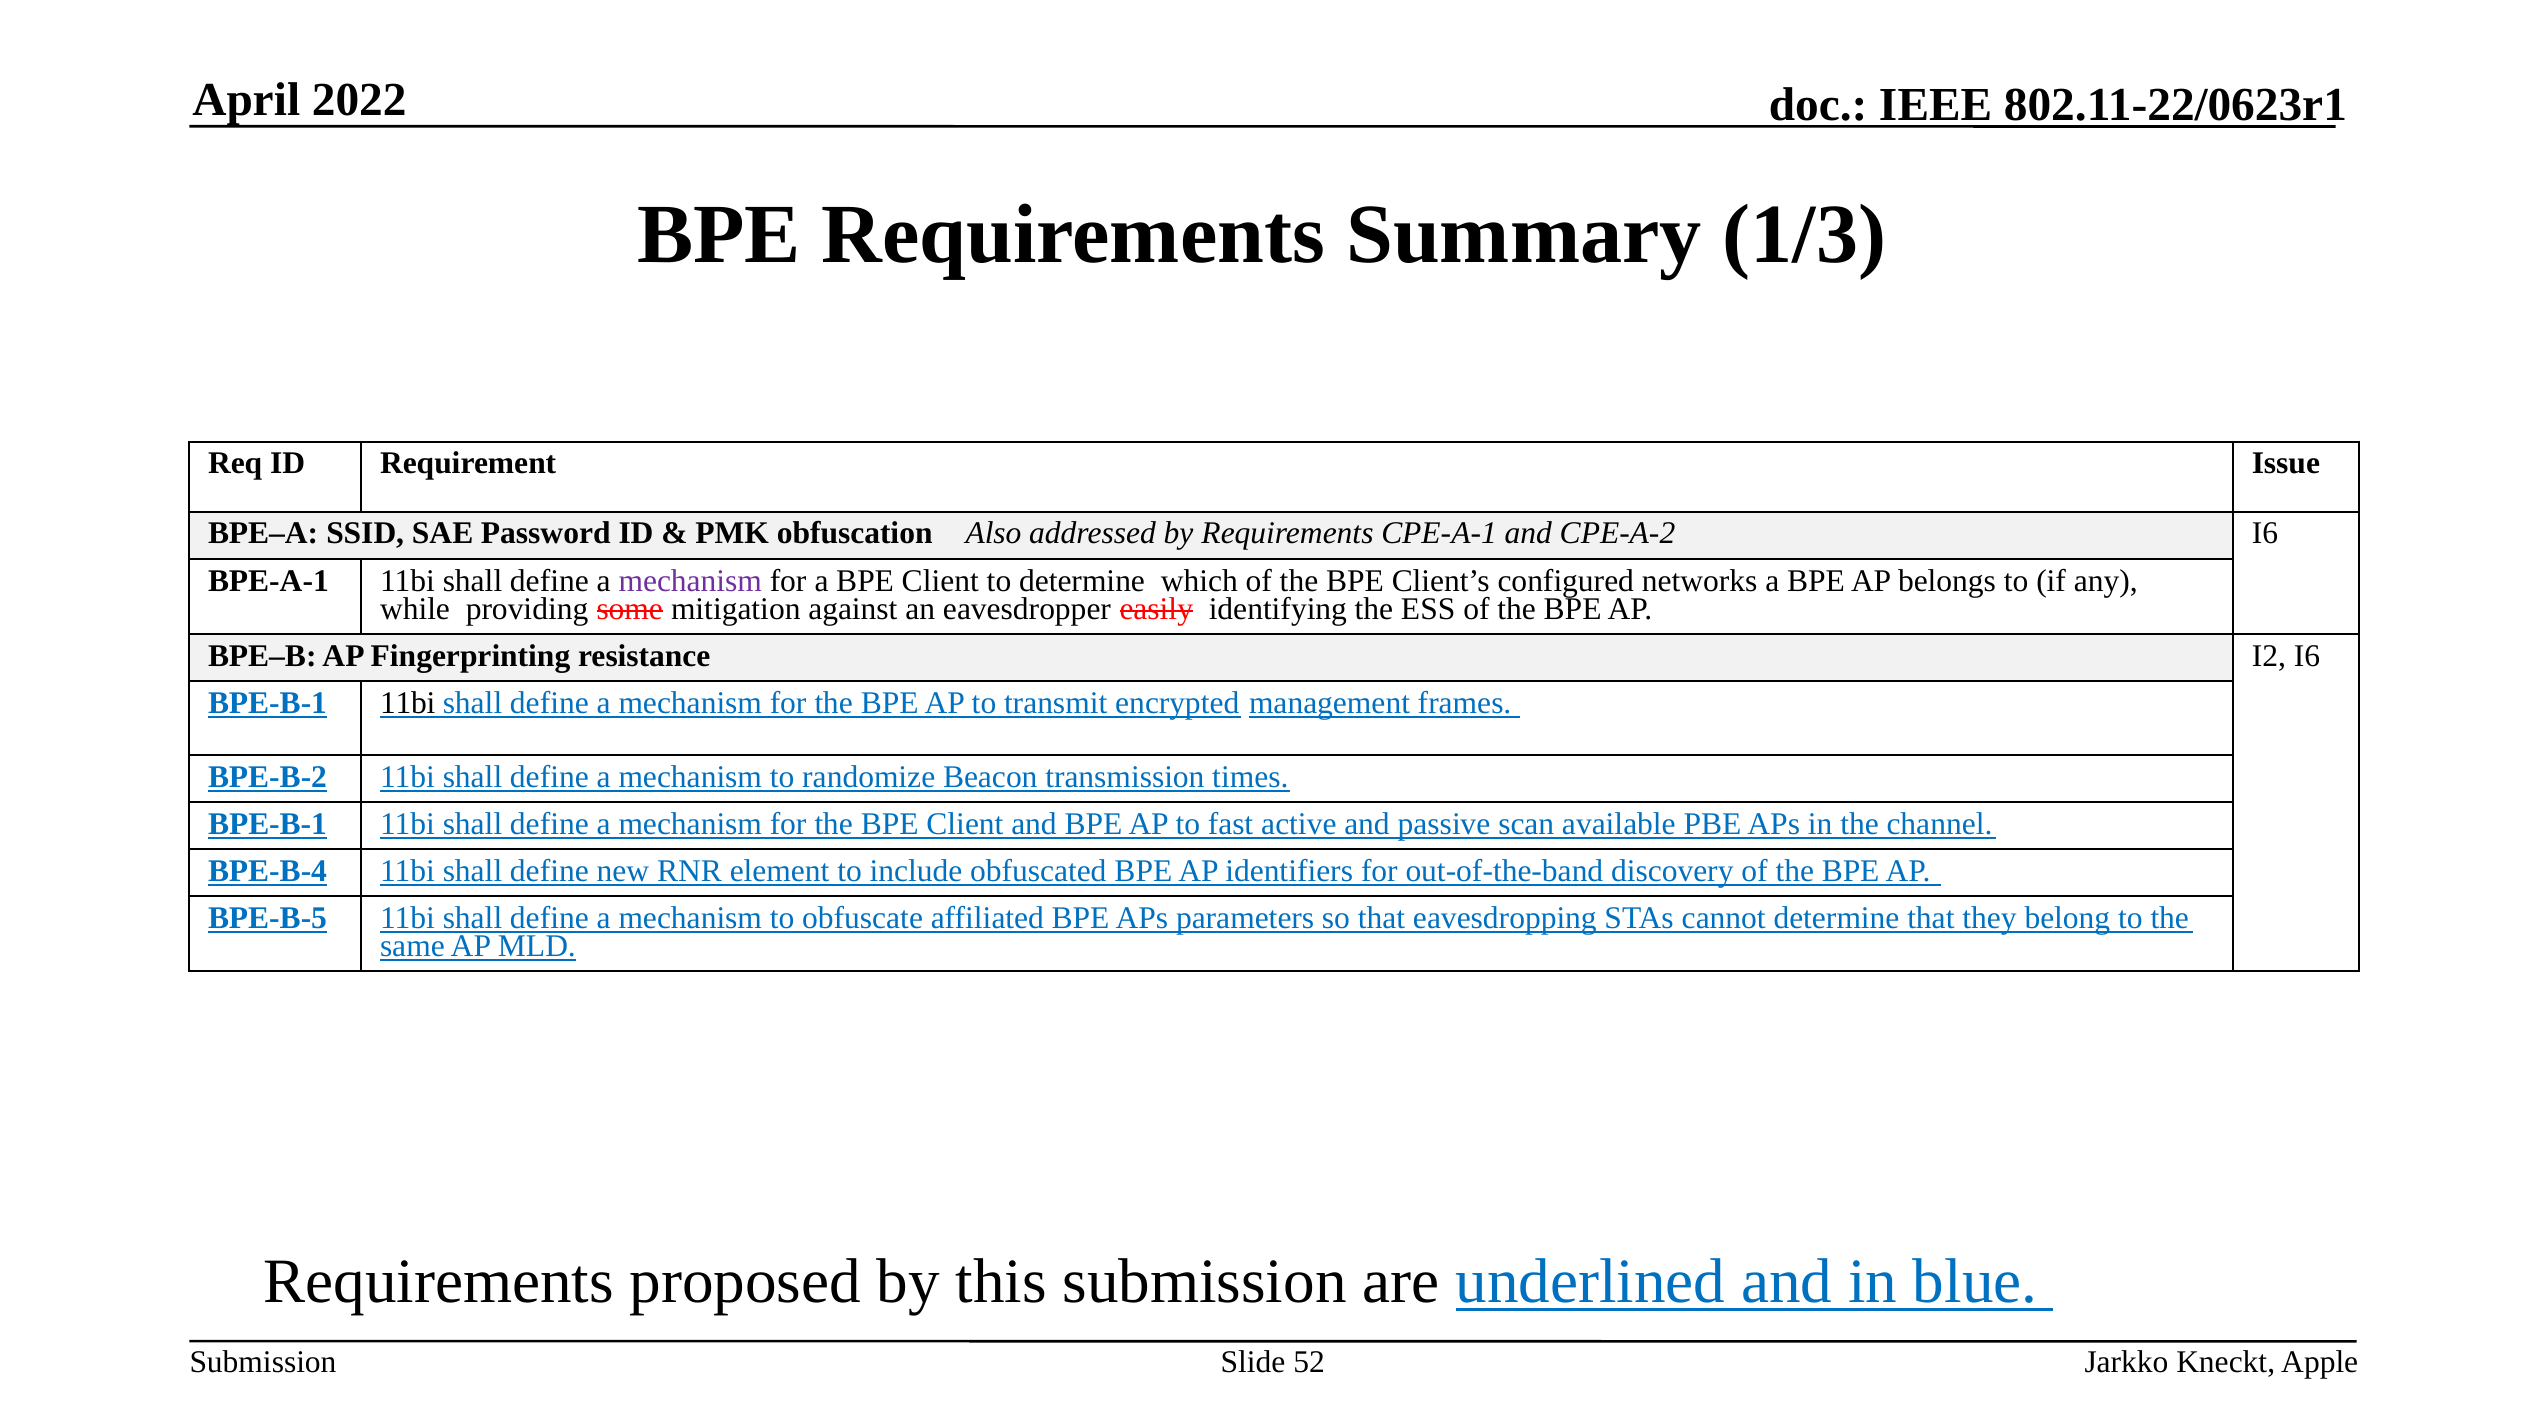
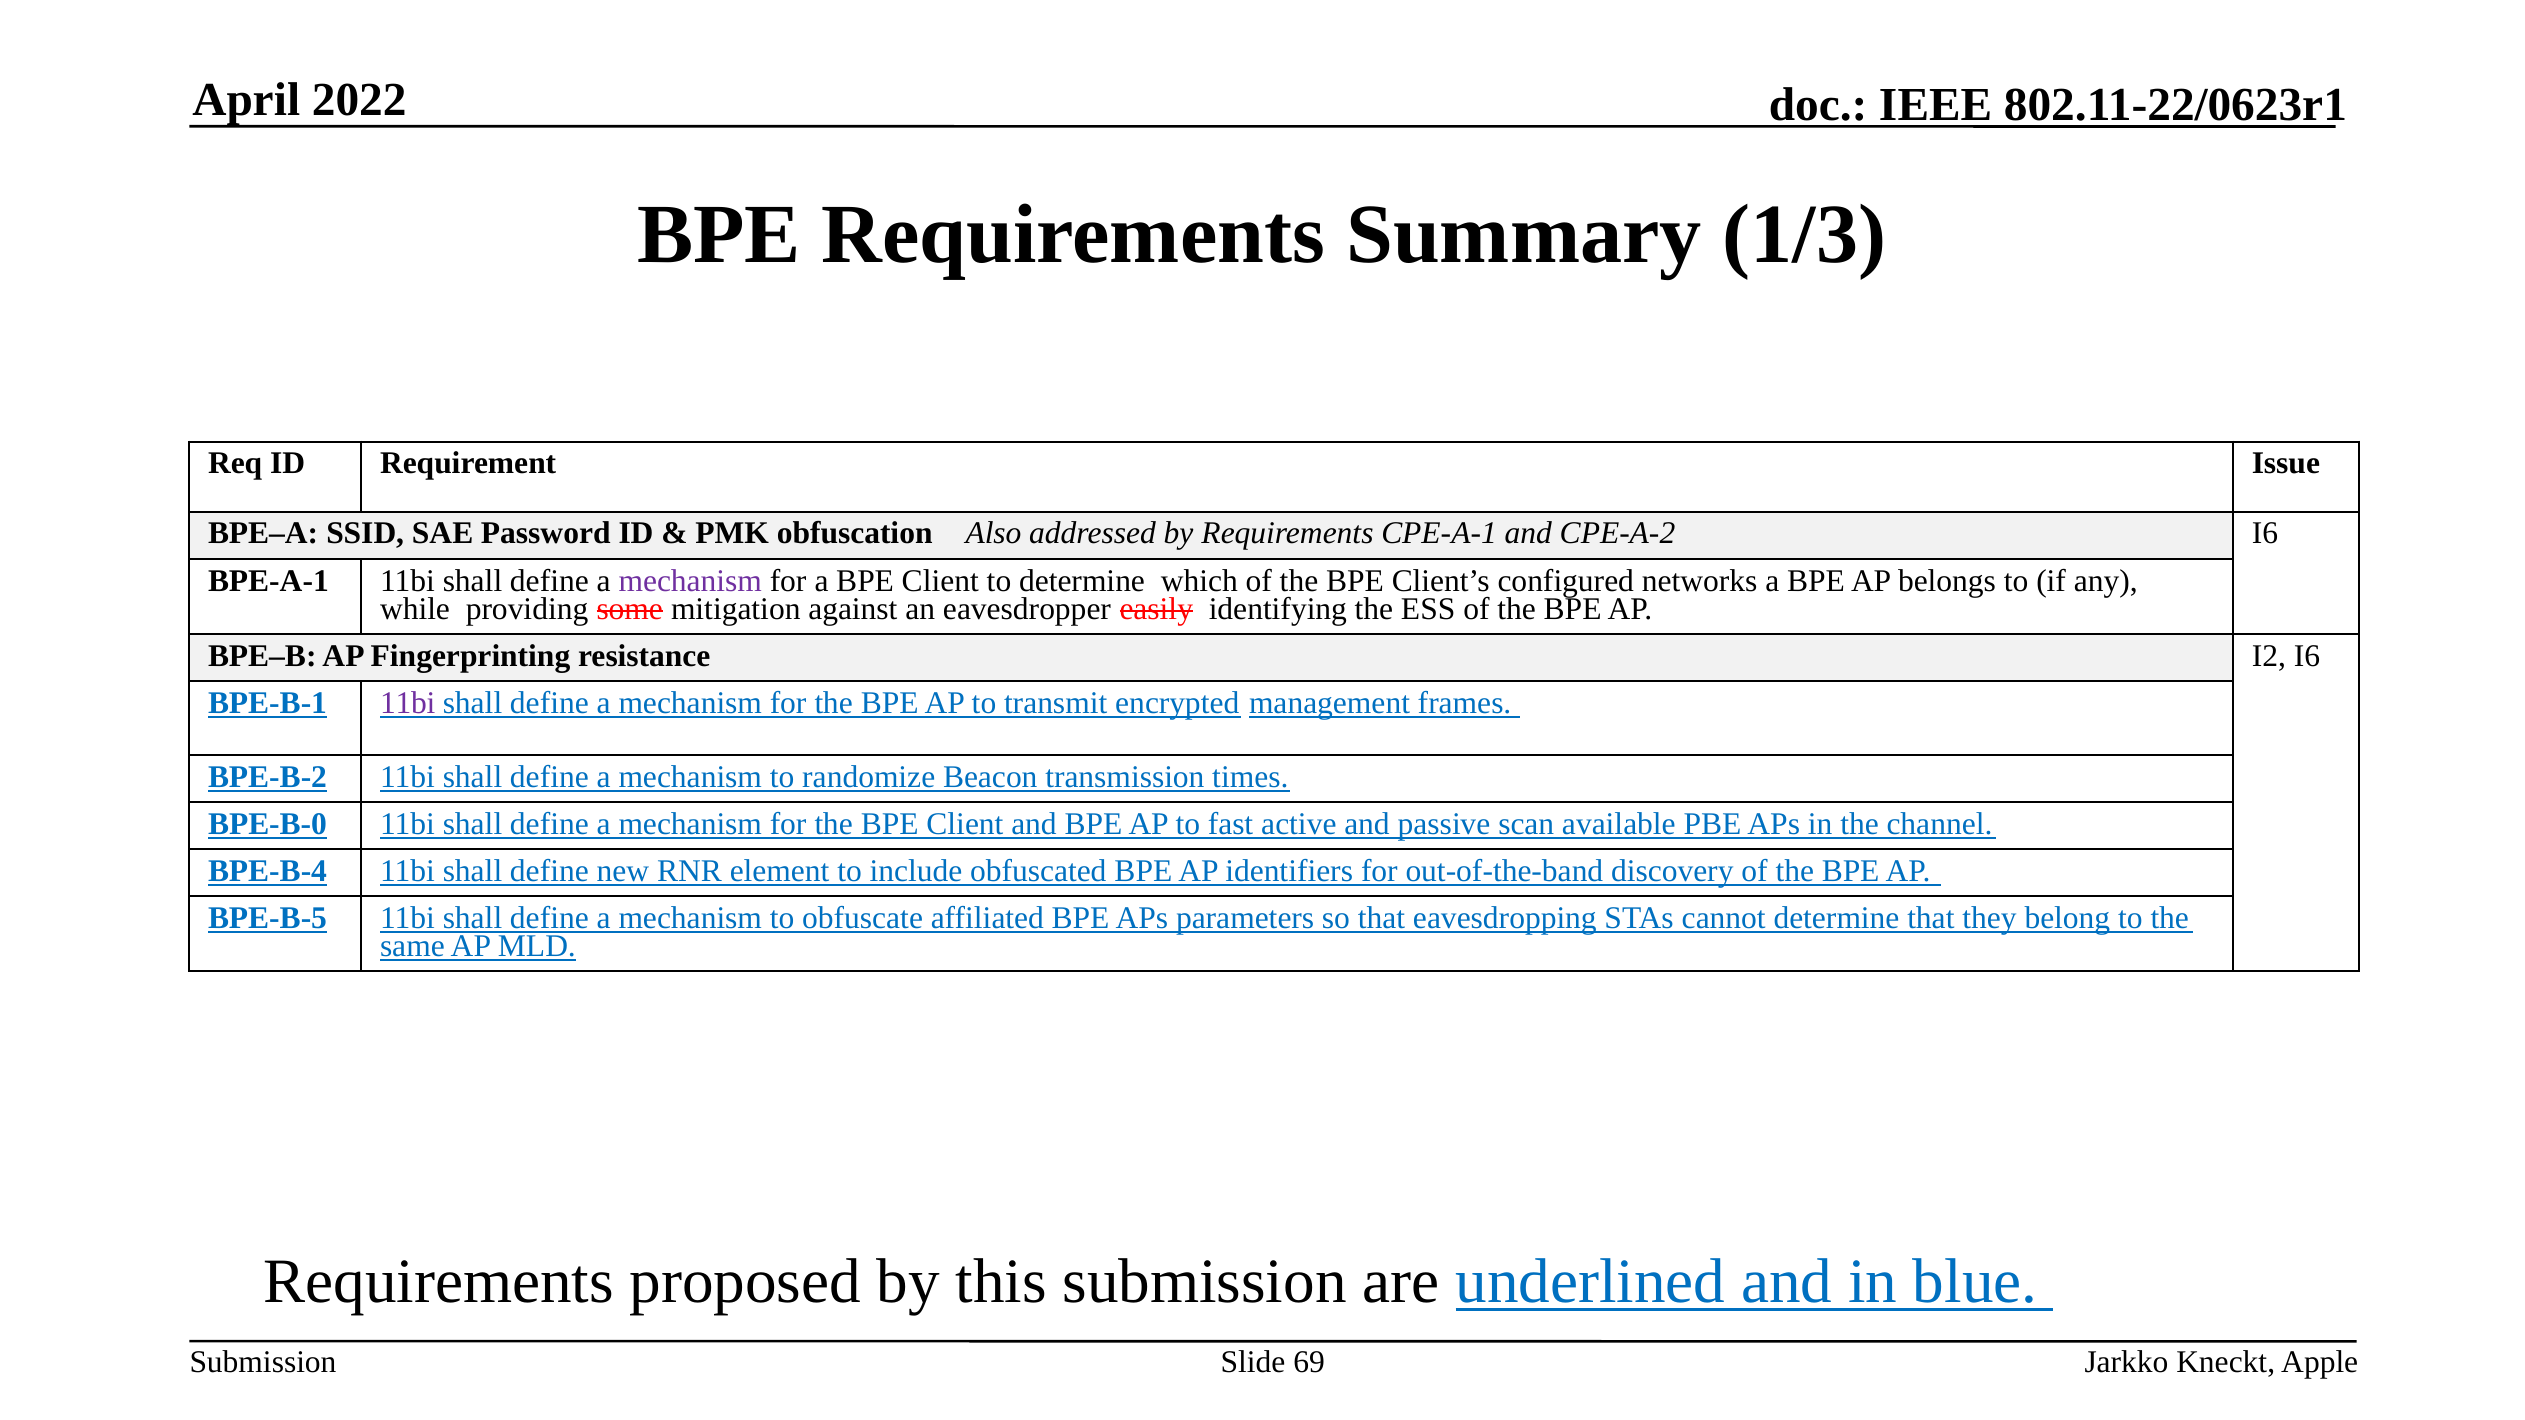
11bi at (408, 703) colour: black -> purple
BPE-B-1 at (268, 824): BPE-B-1 -> BPE-B-0
52: 52 -> 69
